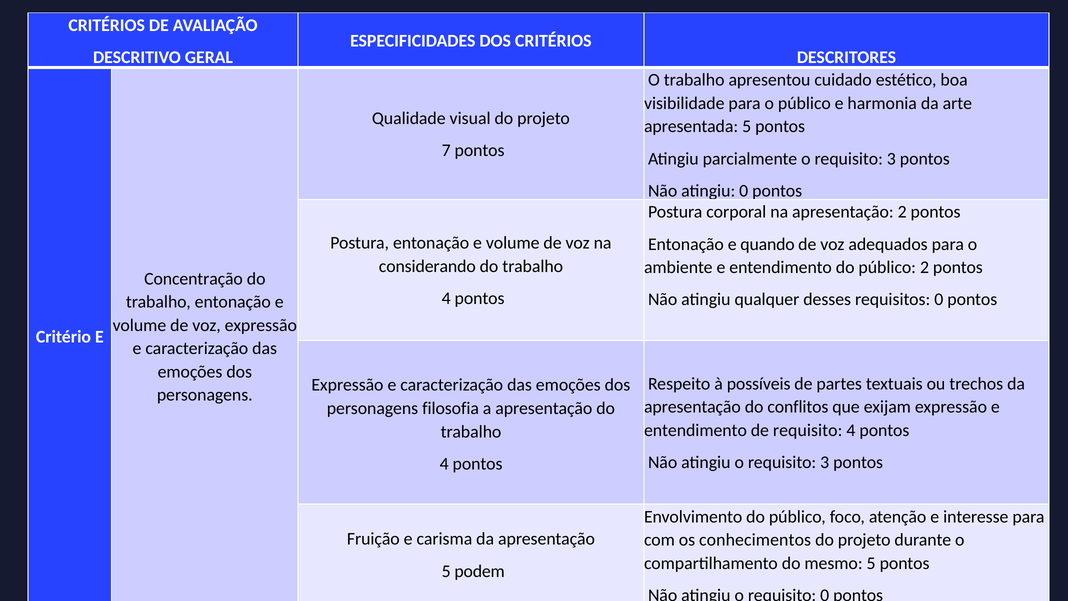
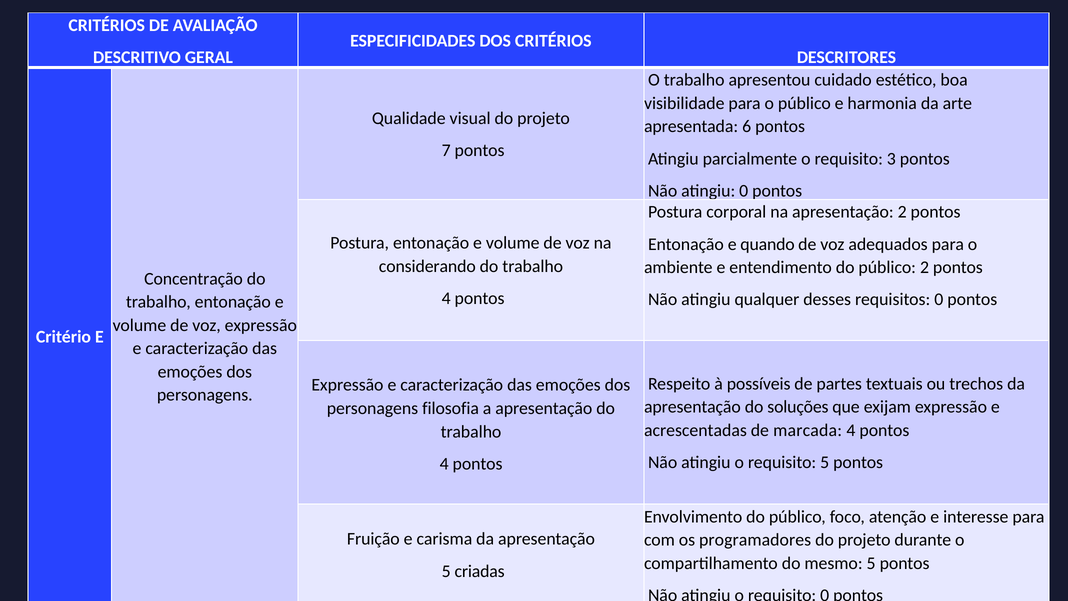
apresentada 5: 5 -> 6
conflitos: conflitos -> soluções
entendimento at (695, 430): entendimento -> acrescentadas
de requisito: requisito -> marcada
atingiu o requisito 3: 3 -> 5
conhecimentos: conhecimentos -> programadores
podem: podem -> criadas
